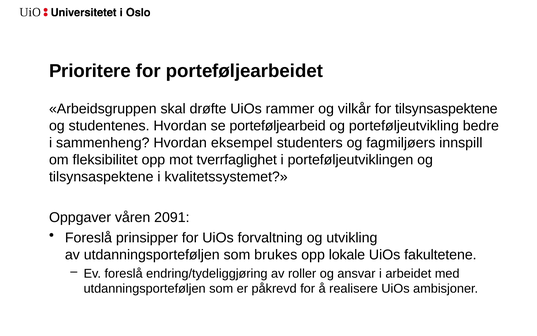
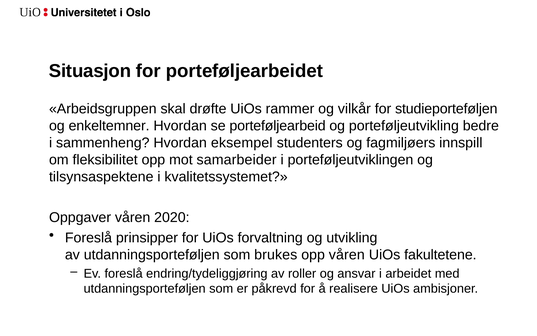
Prioritere: Prioritere -> Situasjon
for tilsynsaspektene: tilsynsaspektene -> studieporteføljen
studentenes: studentenes -> enkeltemner
tverrfaglighet: tverrfaglighet -> samarbeider
2091: 2091 -> 2020
opp lokale: lokale -> våren
